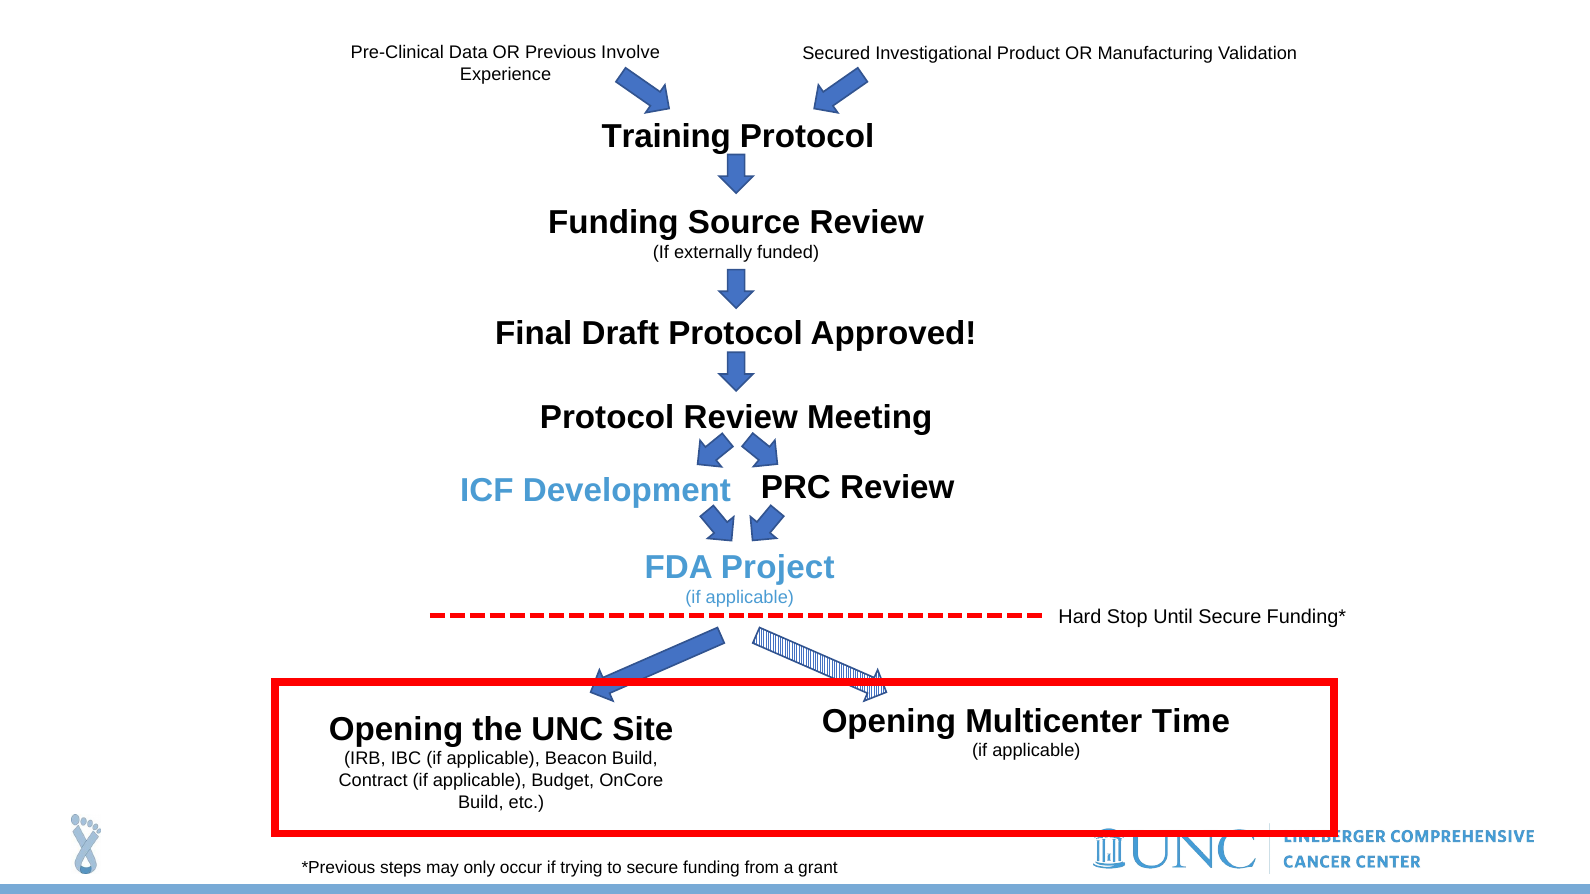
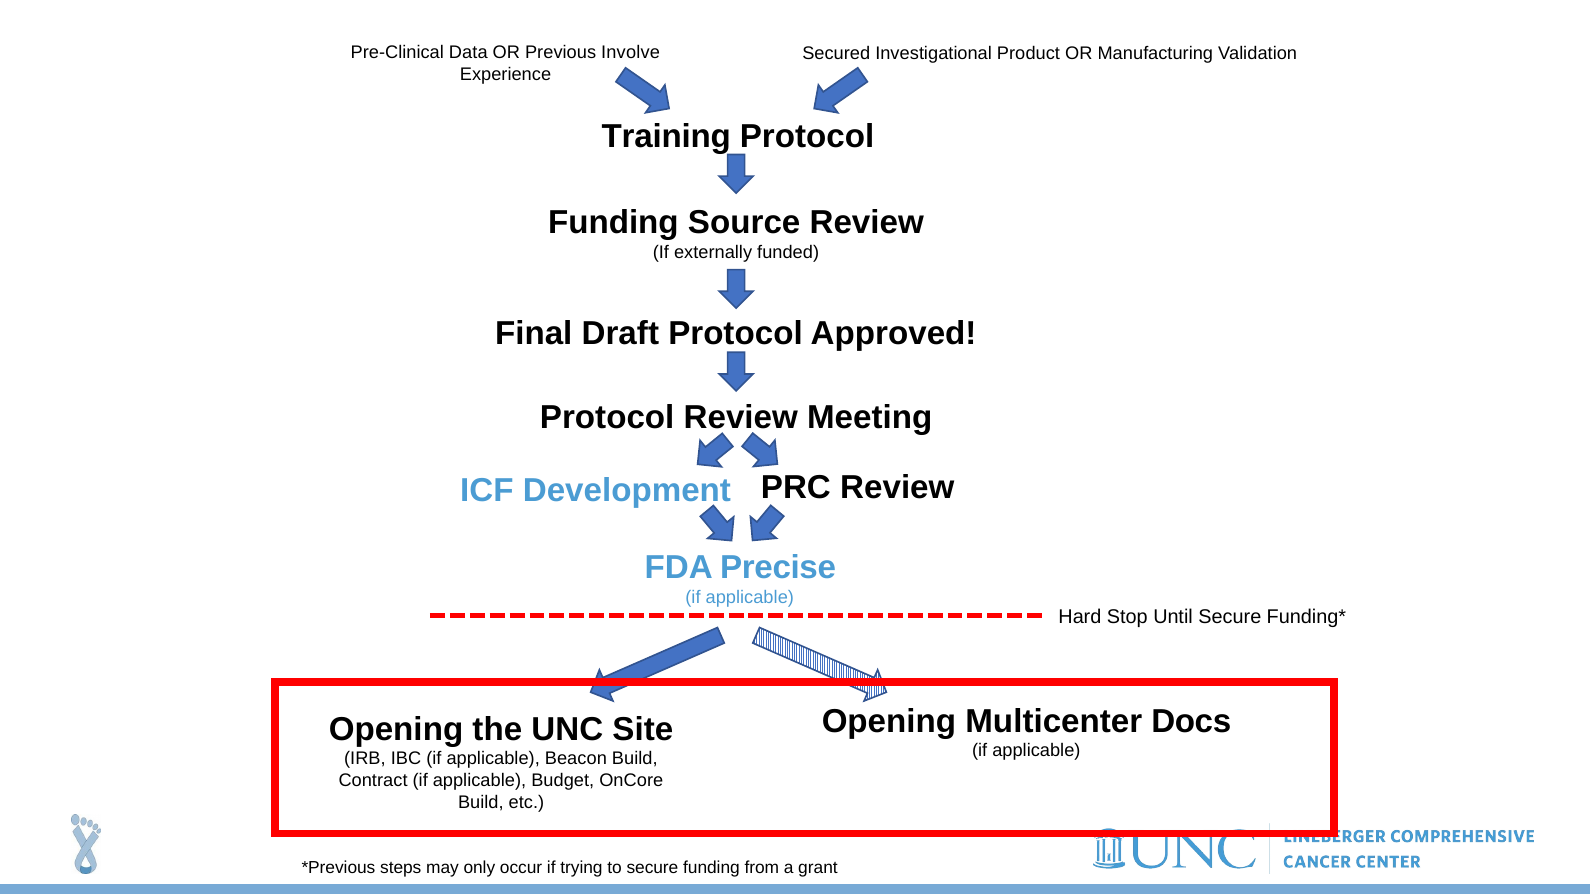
Project: Project -> Precise
Time: Time -> Docs
